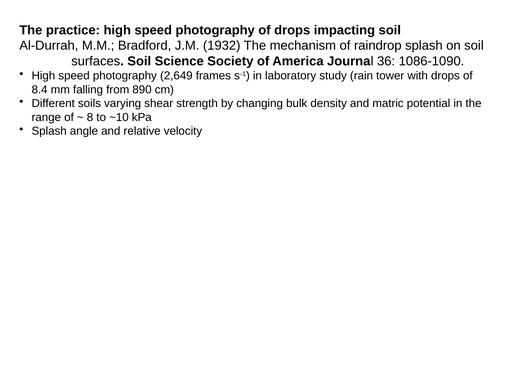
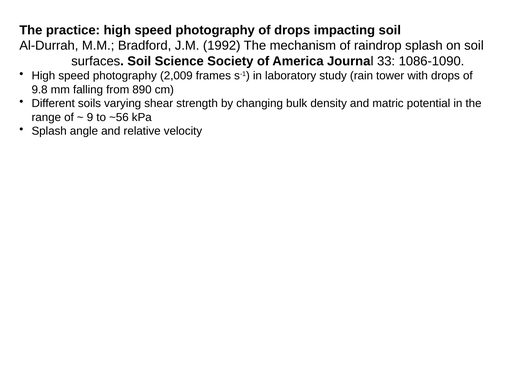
1932: 1932 -> 1992
36: 36 -> 33
2,649: 2,649 -> 2,009
8.4: 8.4 -> 9.8
8: 8 -> 9
~10: ~10 -> ~56
